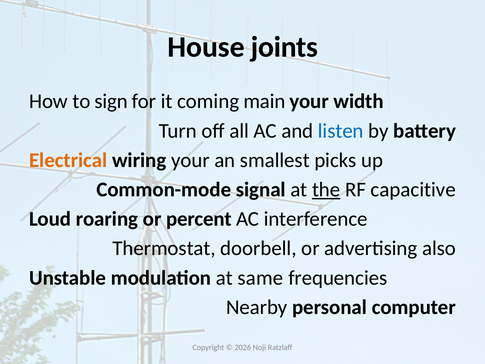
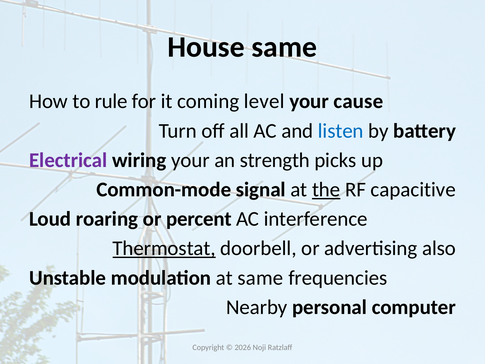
House joints: joints -> same
sign: sign -> rule
main: main -> level
width: width -> cause
Electrical colour: orange -> purple
smallest: smallest -> strength
Thermostat underline: none -> present
